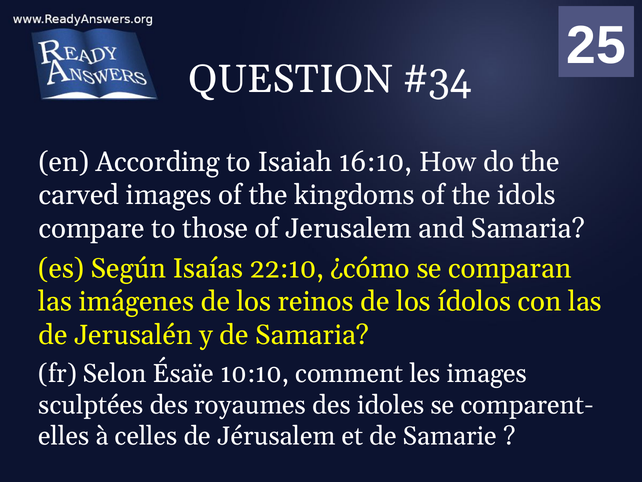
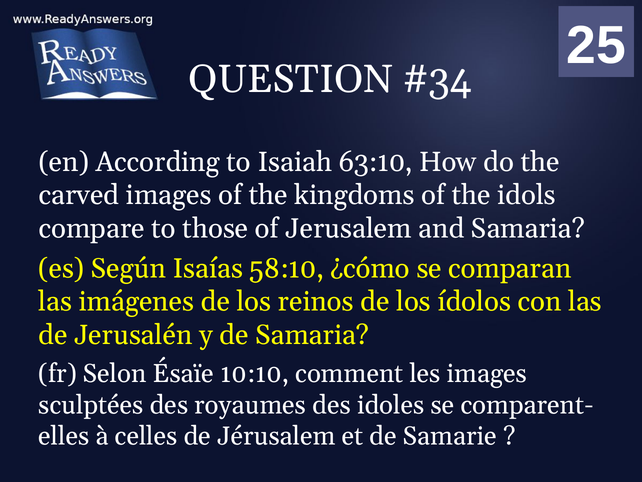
16:10: 16:10 -> 63:10
22:10: 22:10 -> 58:10
